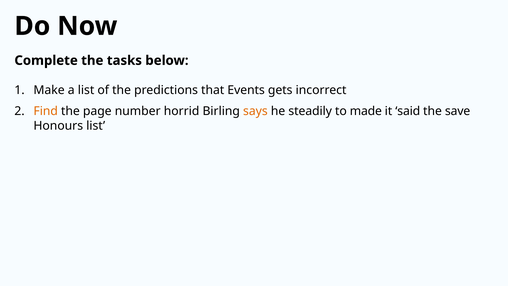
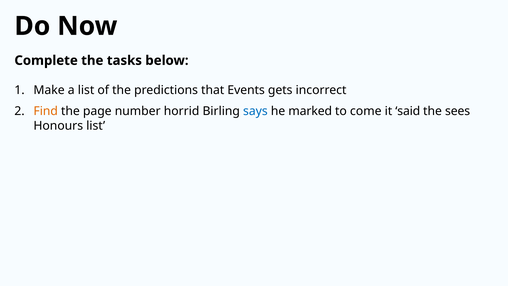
says colour: orange -> blue
steadily: steadily -> marked
made: made -> come
save: save -> sees
